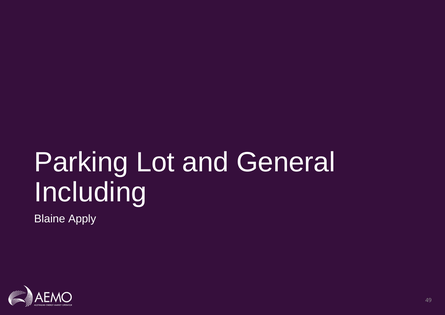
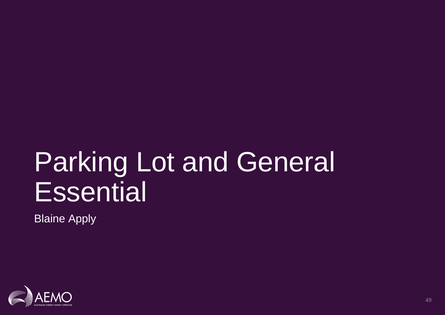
Including: Including -> Essential
